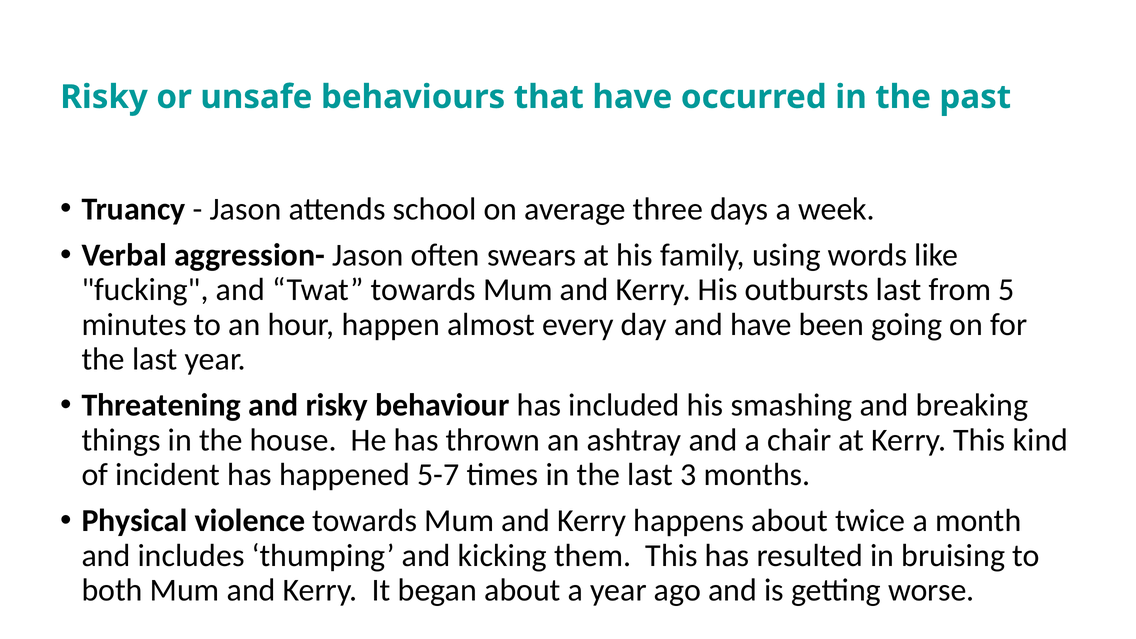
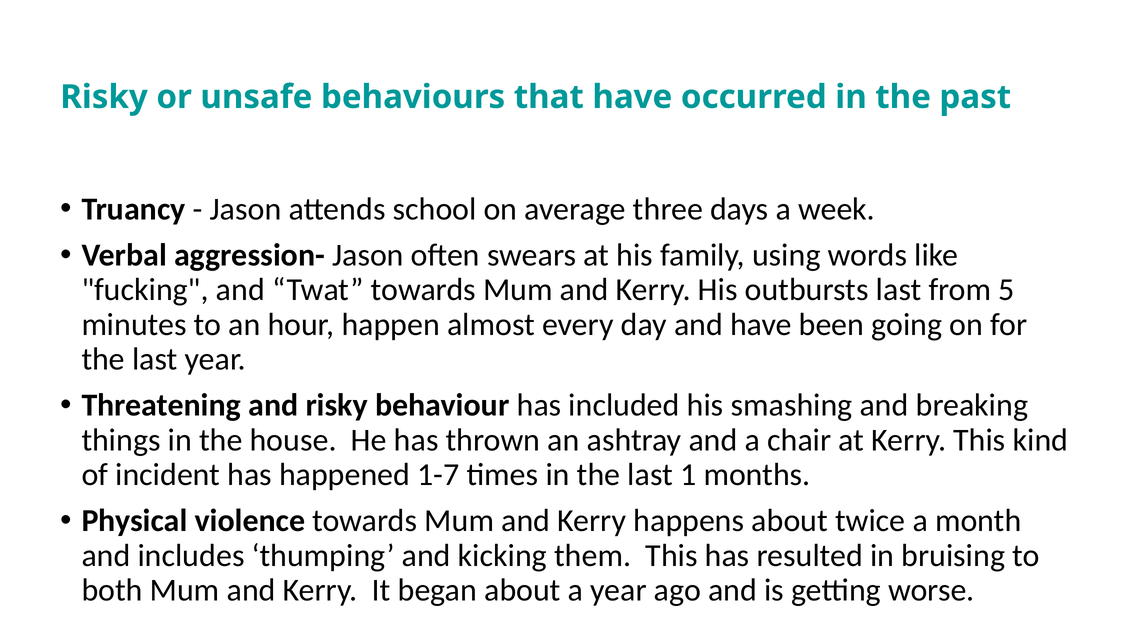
5-7: 5-7 -> 1-7
3: 3 -> 1
